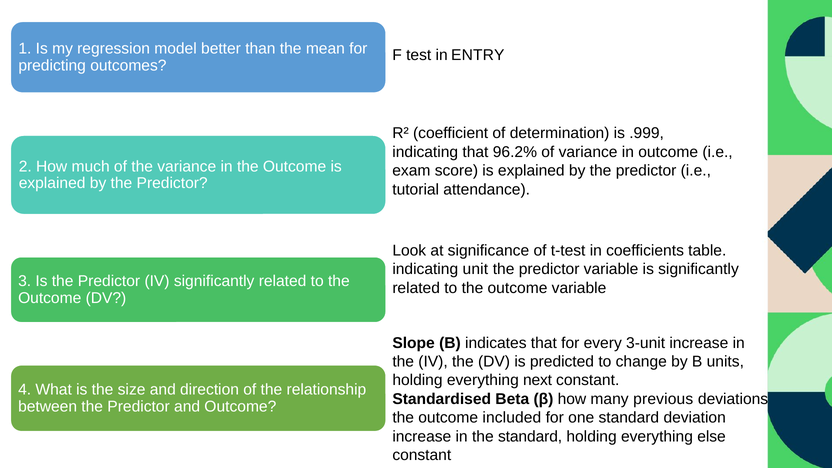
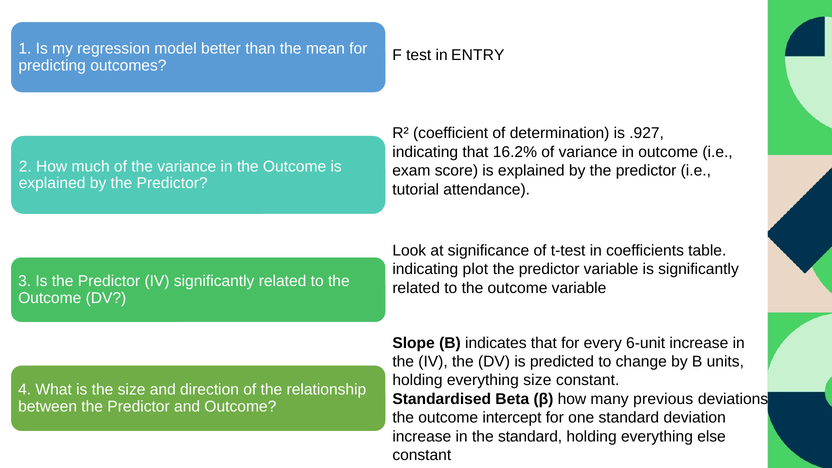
.999: .999 -> .927
96.2%: 96.2% -> 16.2%
unit: unit -> plot
3-unit: 3-unit -> 6-unit
everything next: next -> size
included: included -> intercept
